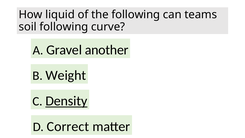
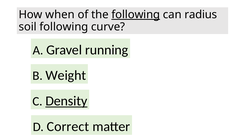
liquid: liquid -> when
following at (136, 15) underline: none -> present
teams: teams -> radius
another: another -> running
